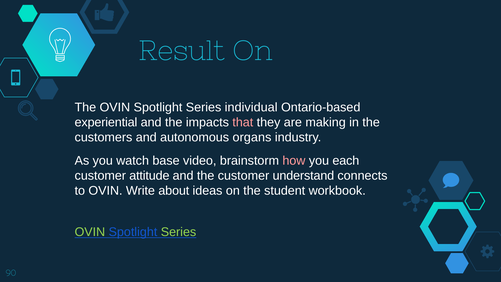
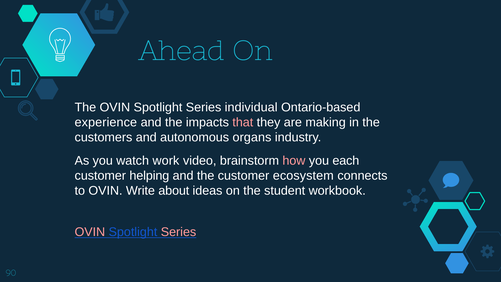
Result: Result -> Ahead
experiential: experiential -> experience
base: base -> work
attitude: attitude -> helping
understand: understand -> ecosystem
OVIN at (90, 232) colour: light green -> pink
Series at (178, 232) colour: light green -> pink
